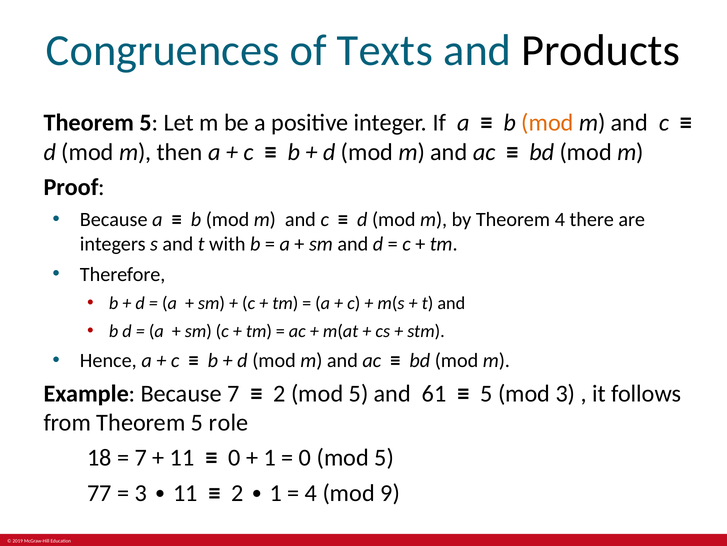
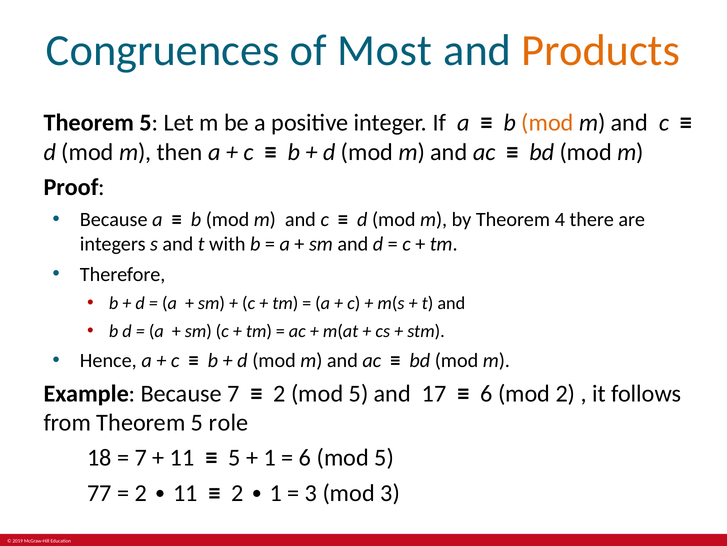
Texts: Texts -> Most
Products colour: black -> orange
61: 61 -> 17
5 at (486, 393): 5 -> 6
mod 3: 3 -> 2
0 at (235, 457): 0 -> 5
0 at (305, 457): 0 -> 6
3 at (141, 492): 3 -> 2
4 at (311, 492): 4 -> 3
mod 9: 9 -> 3
